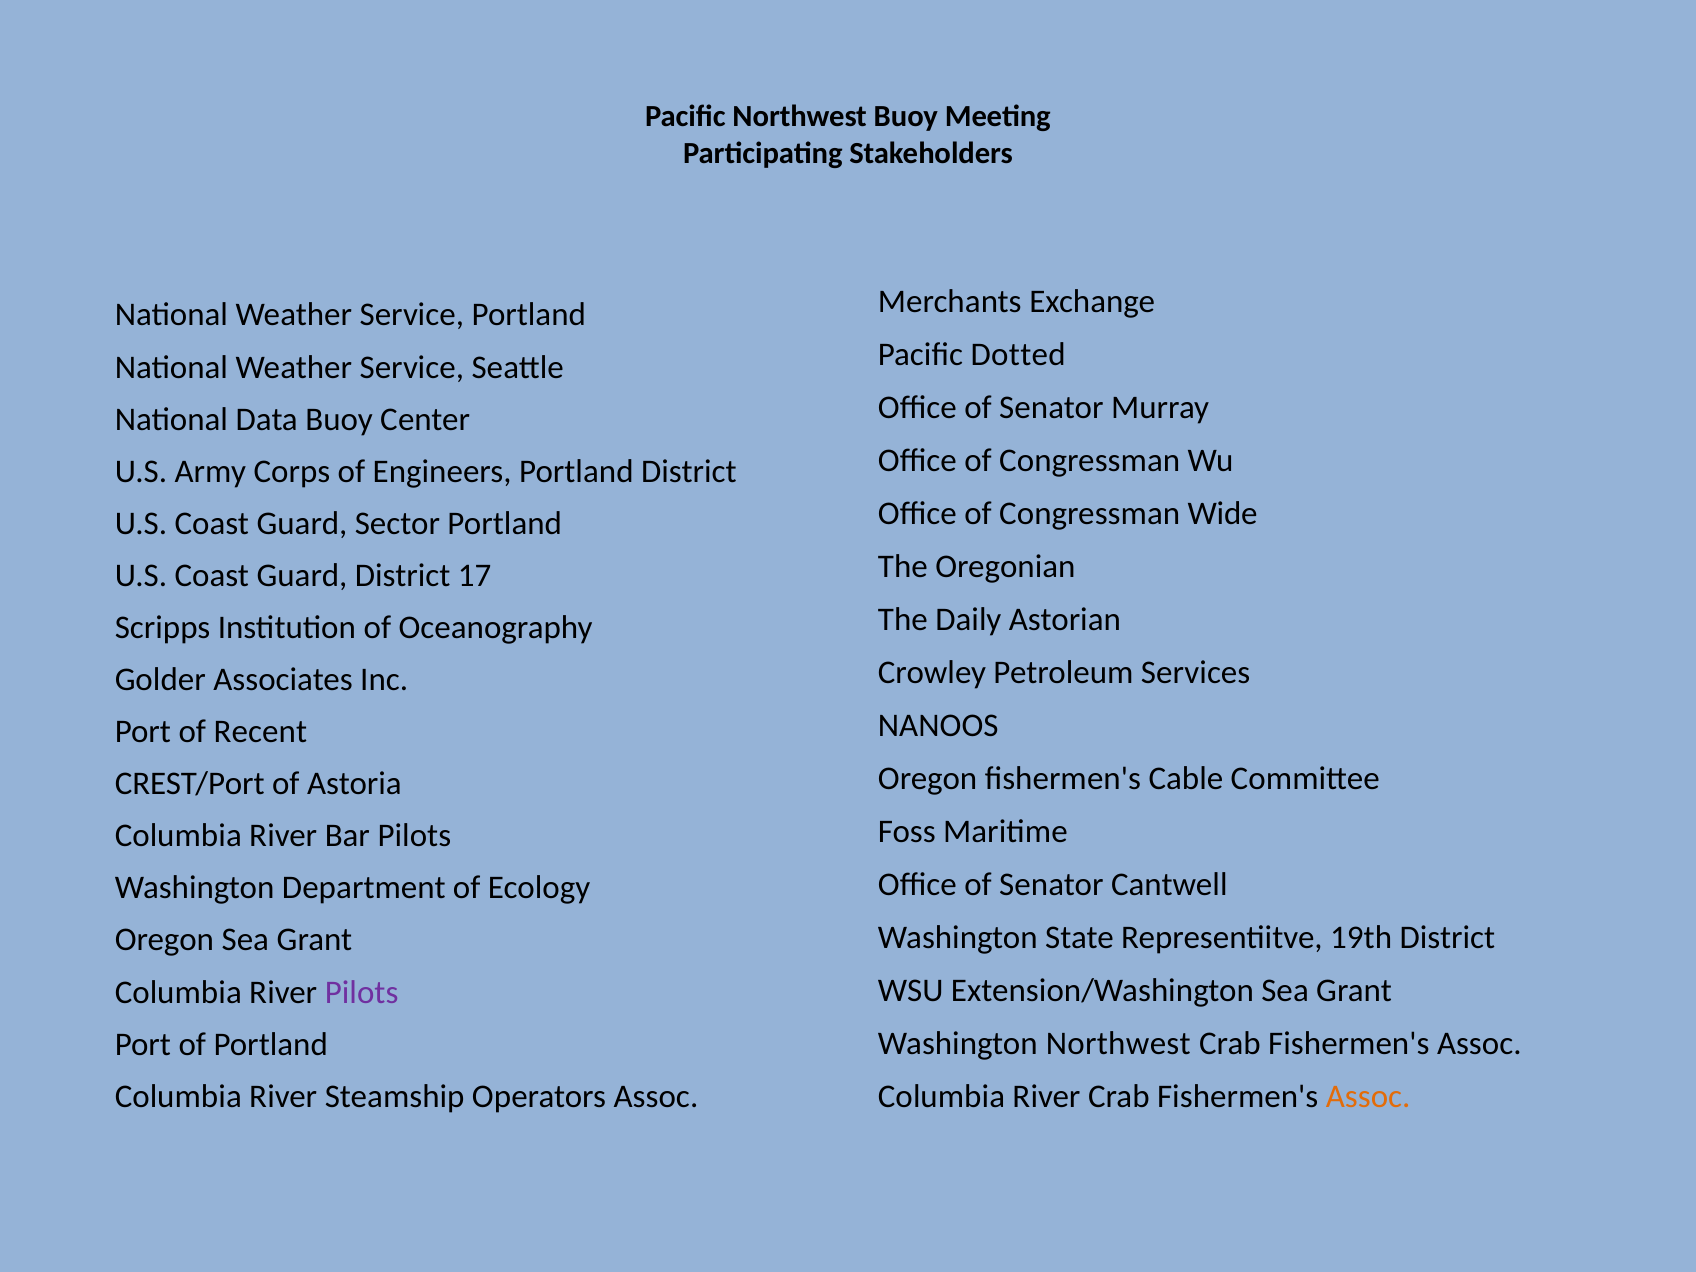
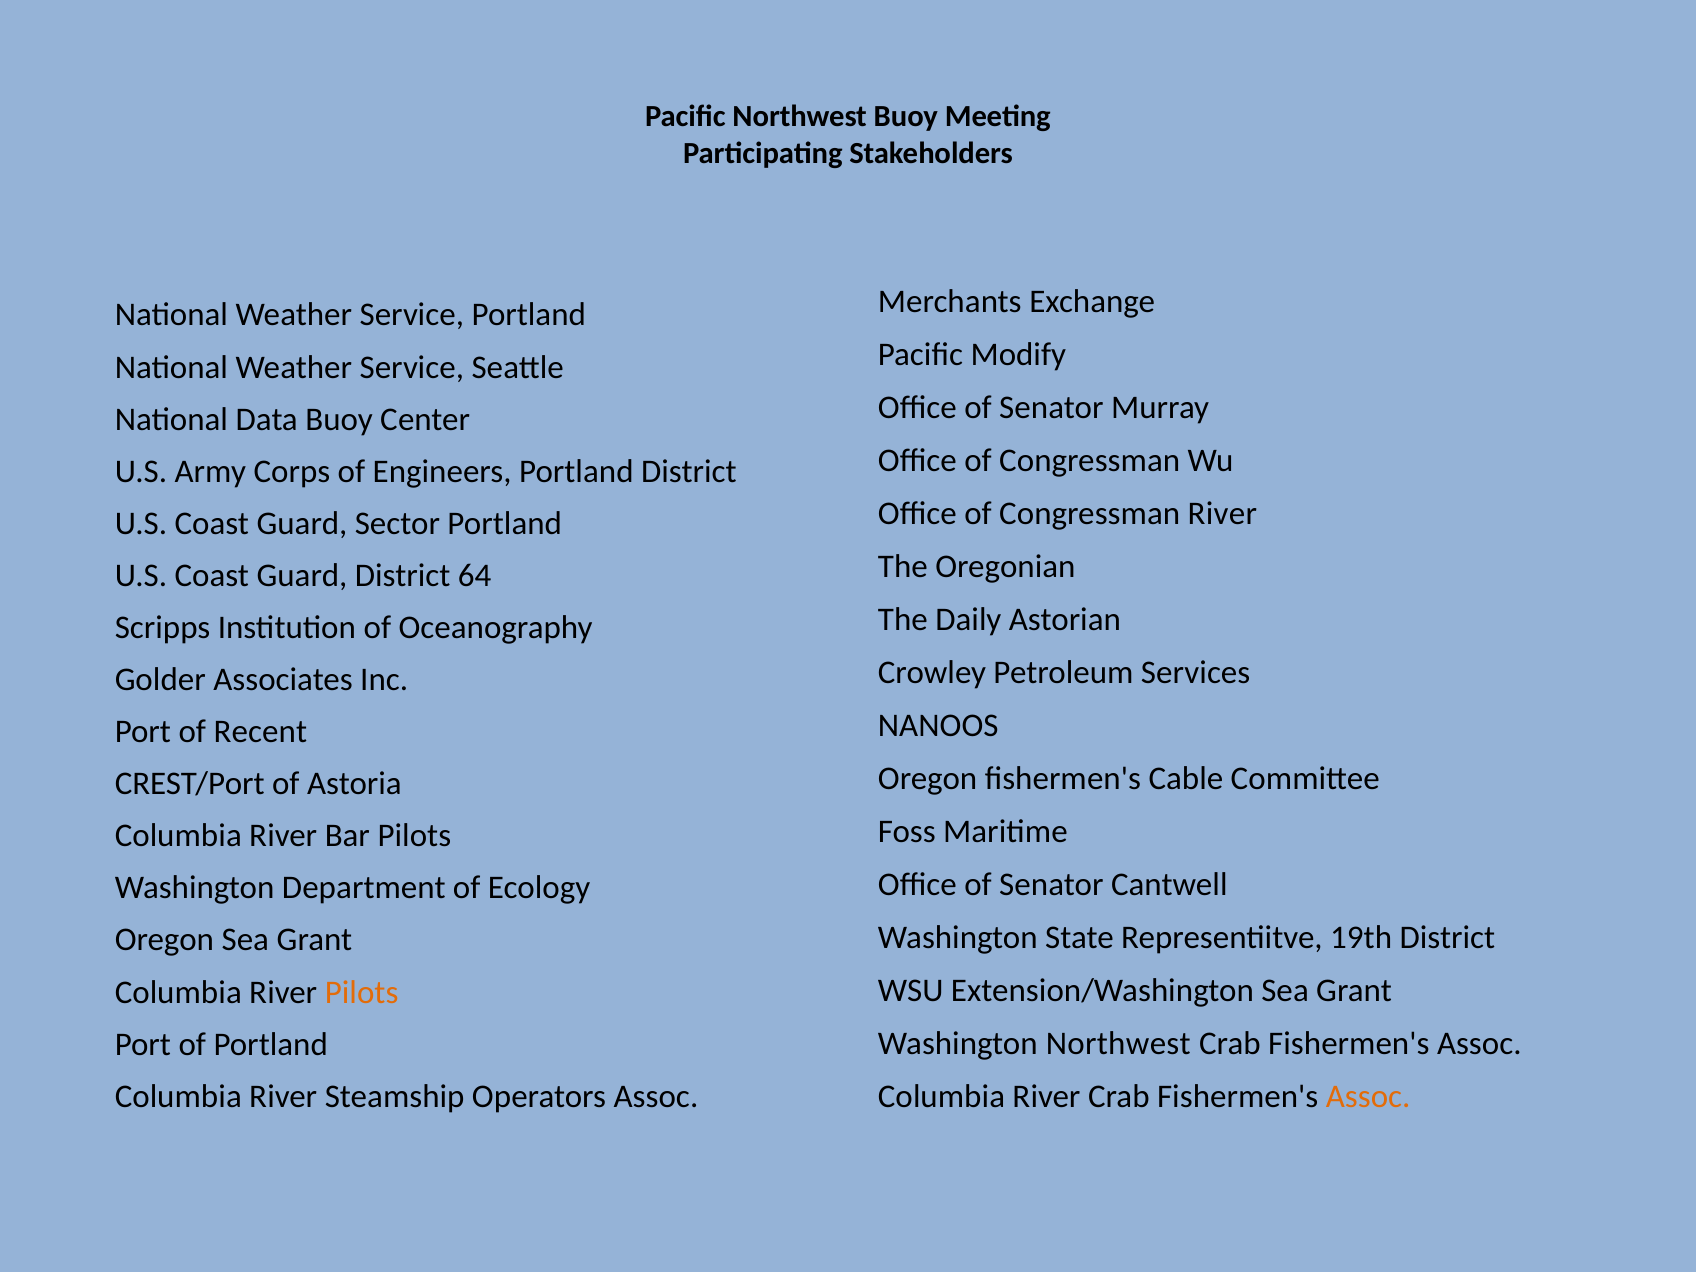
Dotted: Dotted -> Modify
Congressman Wide: Wide -> River
17: 17 -> 64
Pilots at (362, 992) colour: purple -> orange
